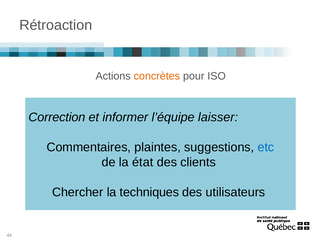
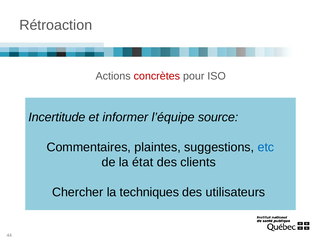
concrètes colour: orange -> red
Correction: Correction -> Incertitude
laisser: laisser -> source
